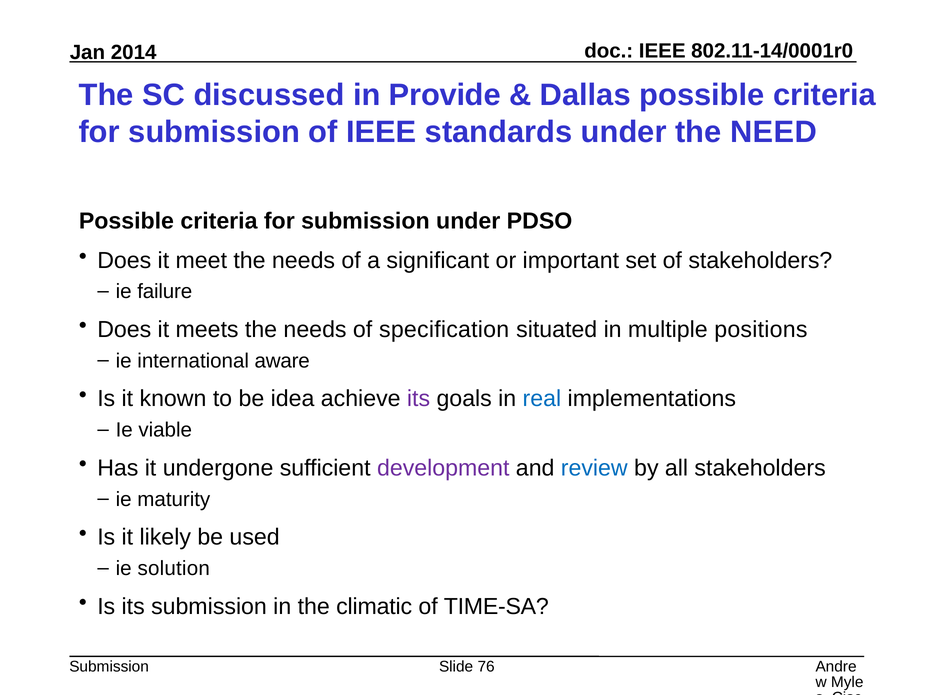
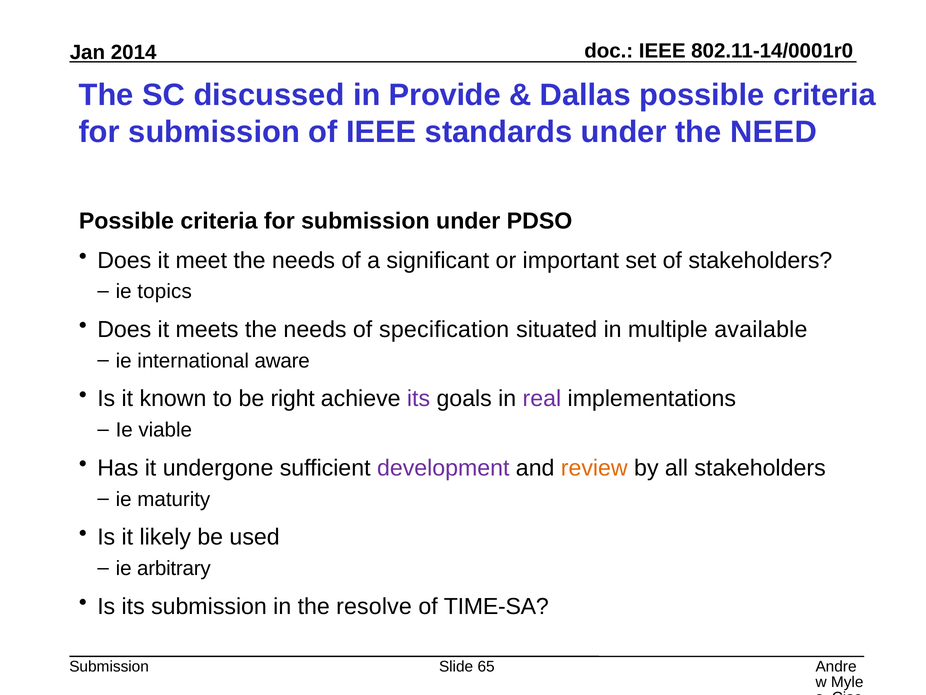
failure: failure -> topics
positions: positions -> available
idea: idea -> right
real colour: blue -> purple
review colour: blue -> orange
solution: solution -> arbitrary
climatic: climatic -> resolve
76: 76 -> 65
